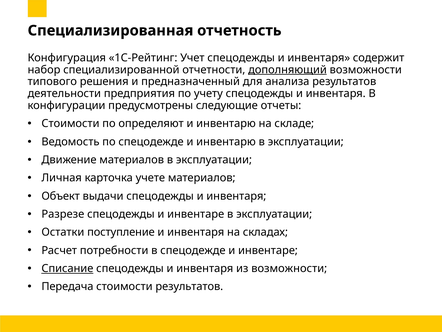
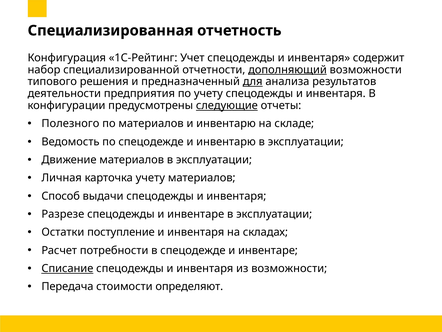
для underline: none -> present
следующие underline: none -> present
Стоимости at (70, 123): Стоимости -> Полезного
по определяют: определяют -> материалов
карточка учете: учете -> учету
Объект: Объект -> Способ
стоимости результатов: результатов -> определяют
